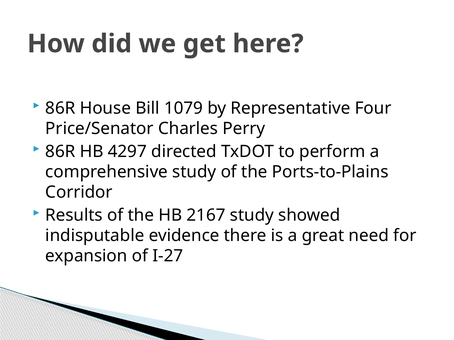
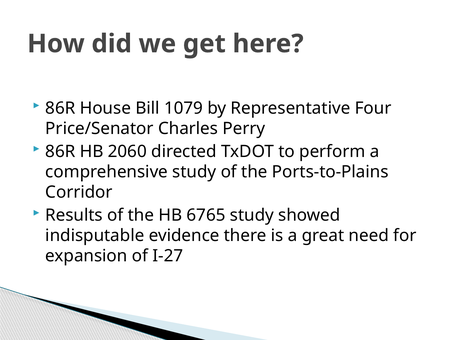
4297: 4297 -> 2060
2167: 2167 -> 6765
